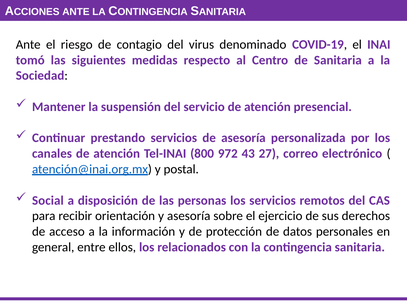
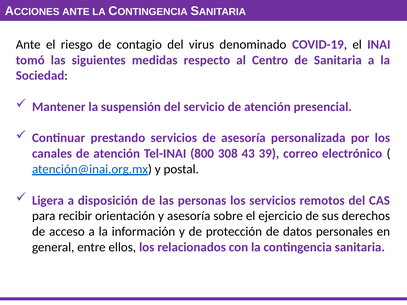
972: 972 -> 308
27: 27 -> 39
Social: Social -> Ligera
